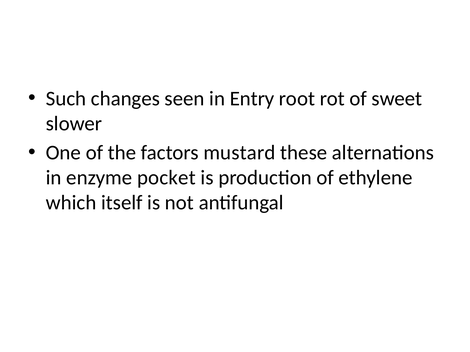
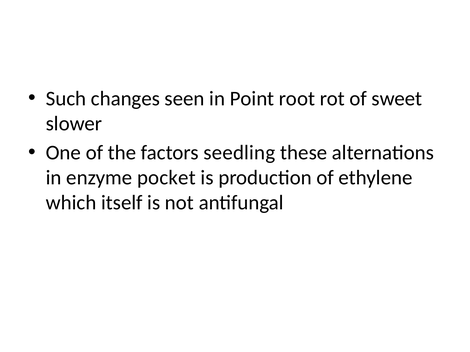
Entry: Entry -> Point
mustard: mustard -> seedling
